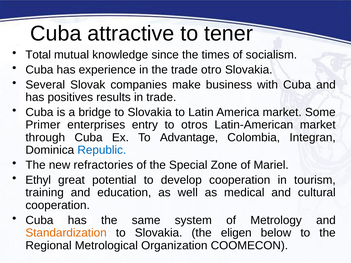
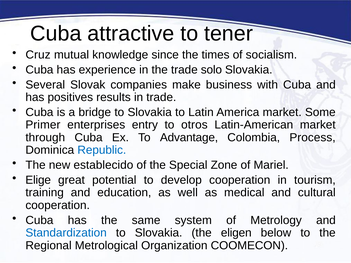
Total: Total -> Cruz
otro: otro -> solo
Integran: Integran -> Process
refractories: refractories -> establecido
Ethyl: Ethyl -> Elige
Standardization colour: orange -> blue
